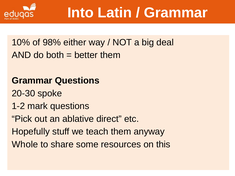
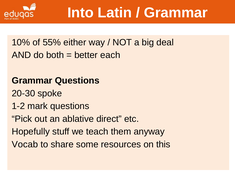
98%: 98% -> 55%
better them: them -> each
Whole: Whole -> Vocab
